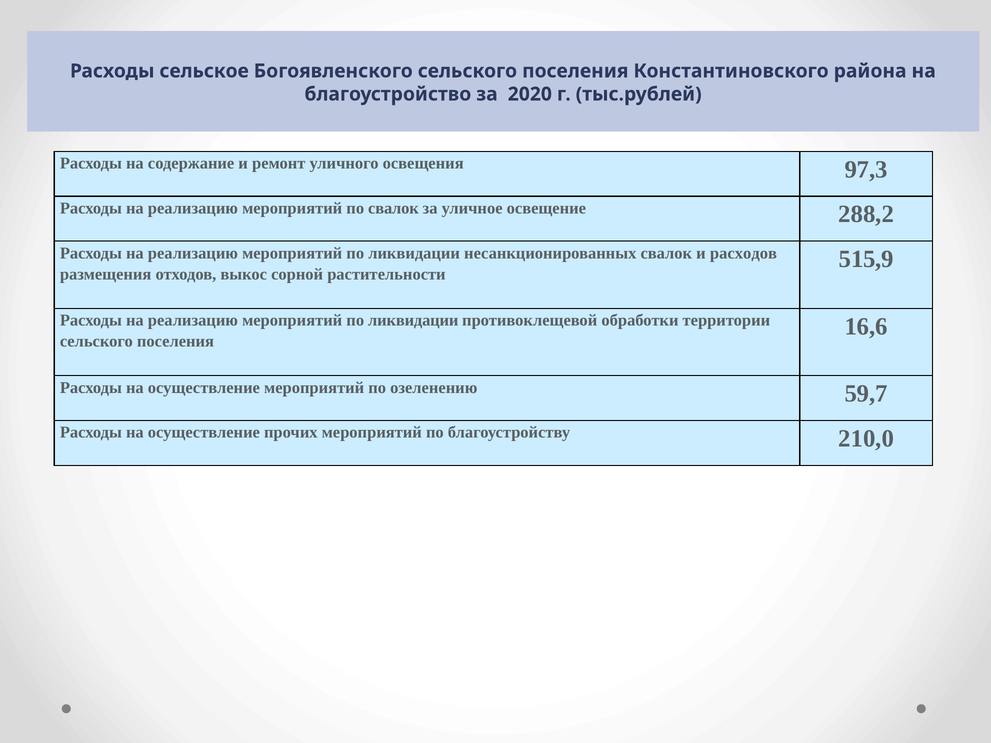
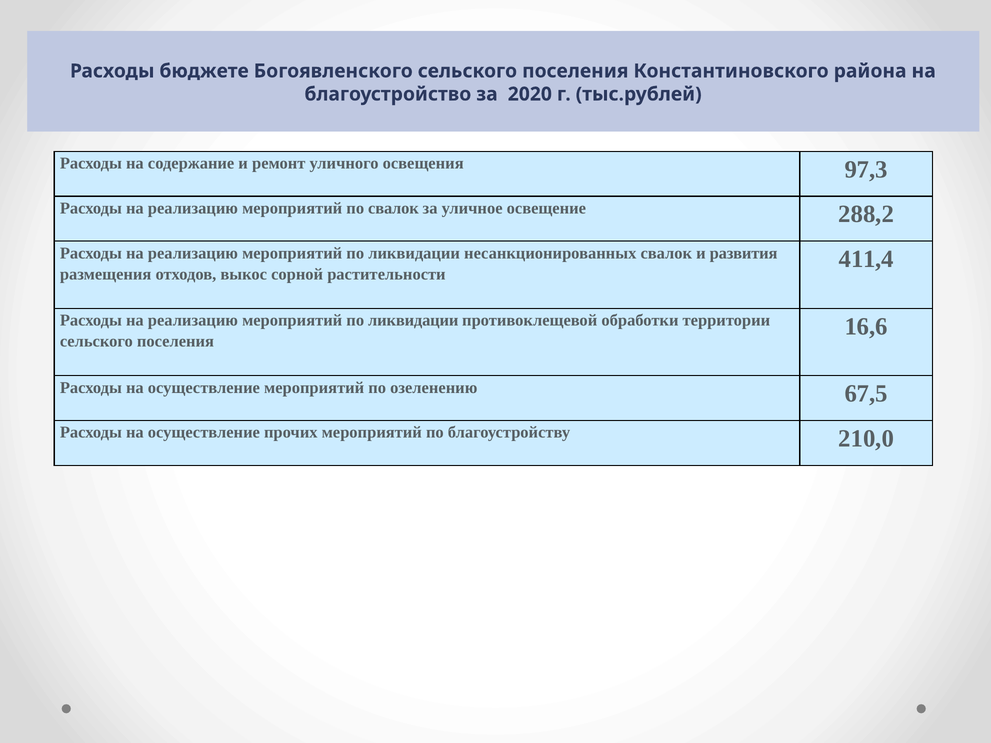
сельское: сельское -> бюджете
расходов: расходов -> развития
515,9: 515,9 -> 411,4
59,7: 59,7 -> 67,5
